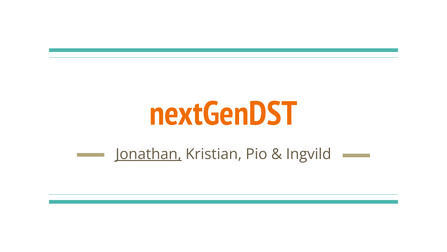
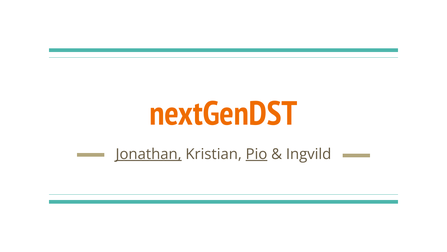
Pio underline: none -> present
